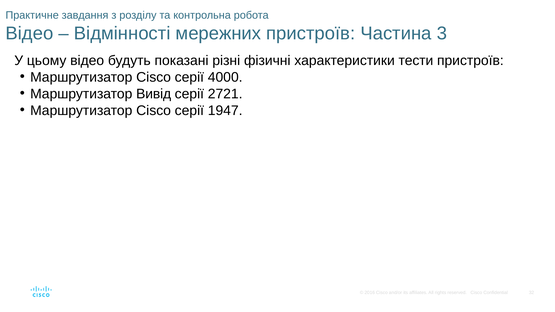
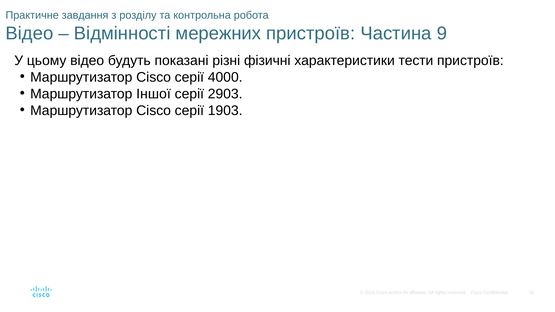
3: 3 -> 9
Вивід: Вивід -> Іншої
2721: 2721 -> 2903
1947: 1947 -> 1903
